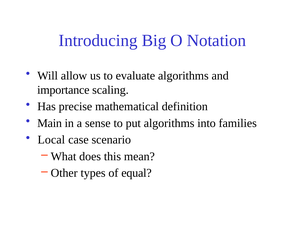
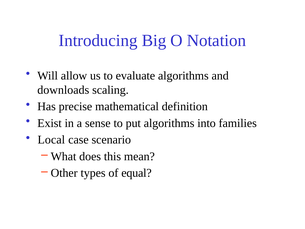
importance: importance -> downloads
Main: Main -> Exist
